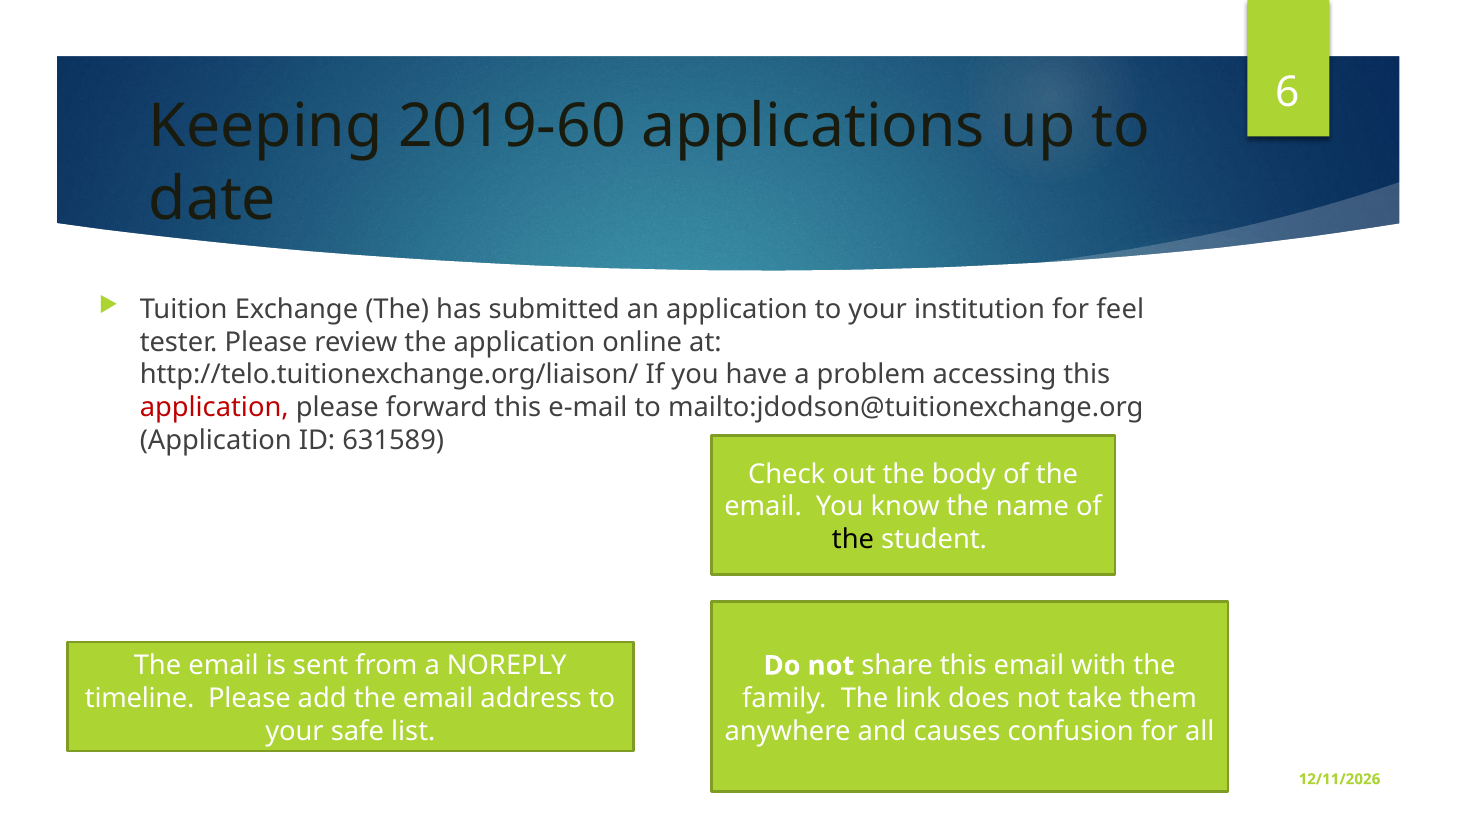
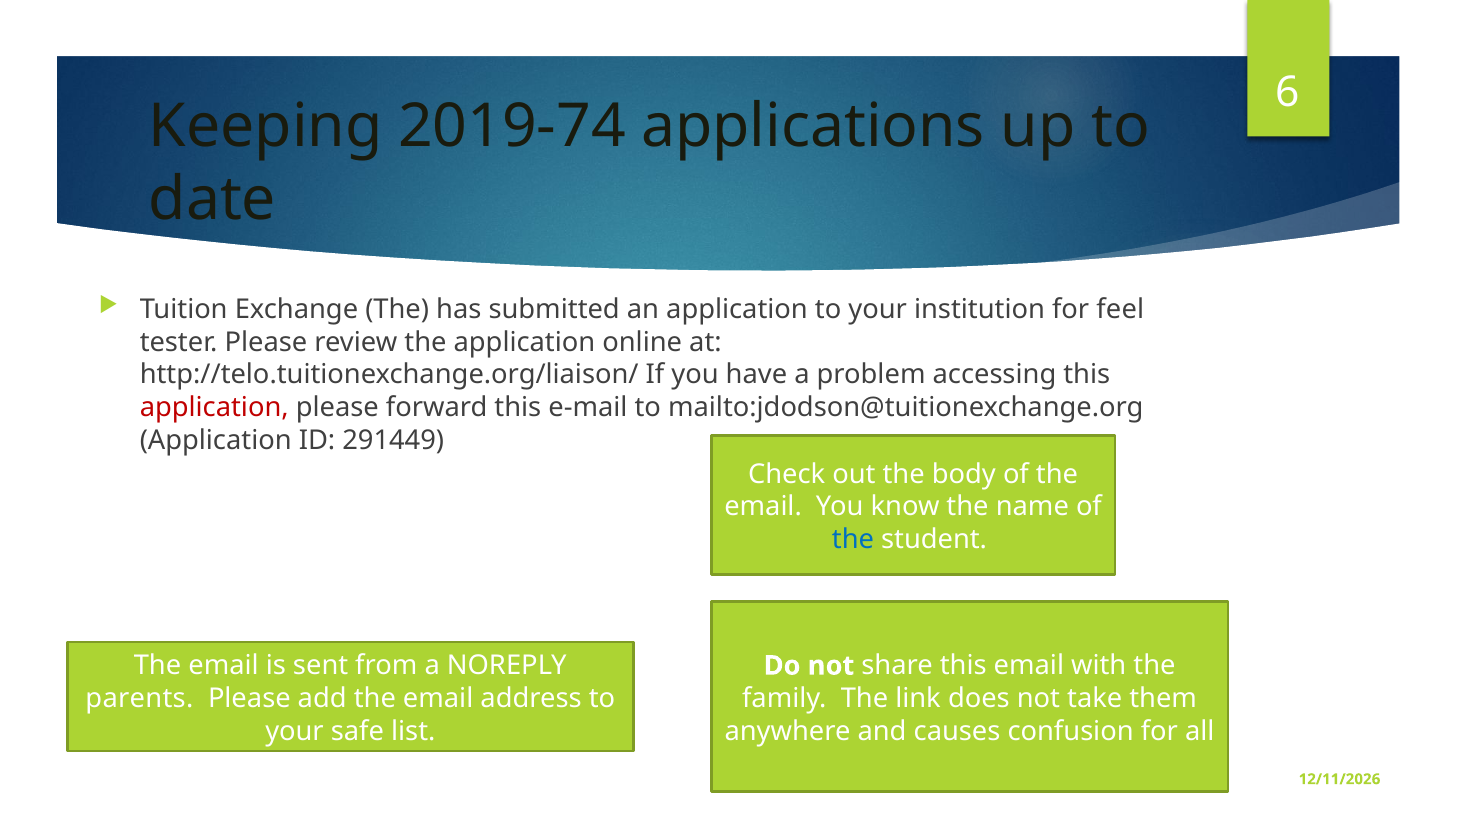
2019-60: 2019-60 -> 2019-74
631589: 631589 -> 291449
the at (853, 540) colour: black -> blue
timeline: timeline -> parents
